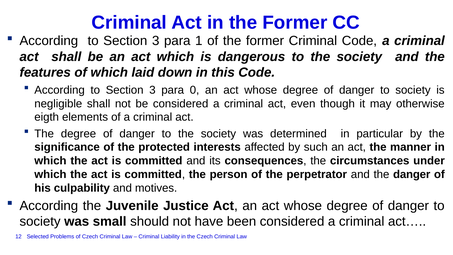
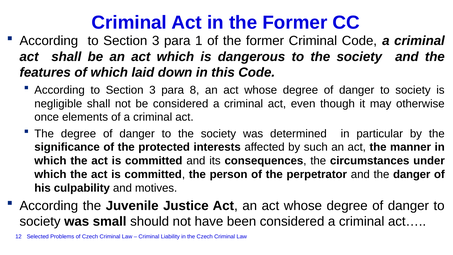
0: 0 -> 8
eigth: eigth -> once
